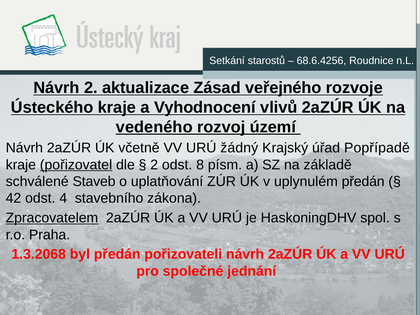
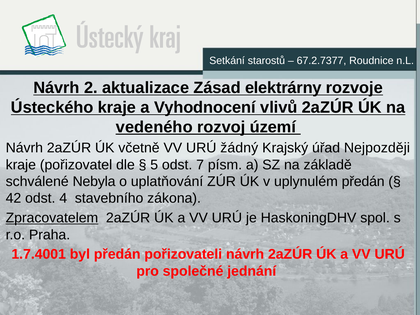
68.6.4256: 68.6.4256 -> 67.2.7377
veřejného: veřejného -> elektrárny
Popřípadě: Popřípadě -> Nejpozději
pořizovatel underline: present -> none
2 at (154, 165): 2 -> 5
8: 8 -> 7
Staveb: Staveb -> Nebyla
1.3.2068: 1.3.2068 -> 1.7.4001
